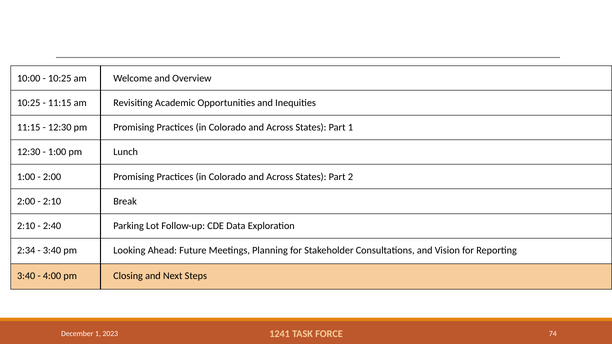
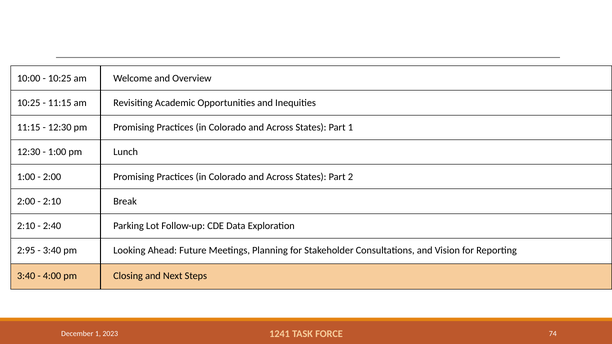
2:34: 2:34 -> 2:95
